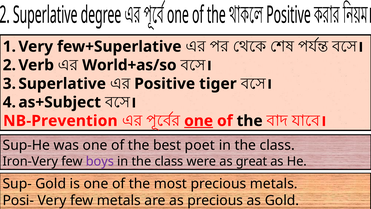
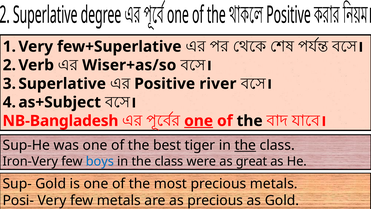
World+as/so: World+as/so -> Wiser+as/so
tiger: tiger -> river
NB-Prevention: NB-Prevention -> NB-Bangladesh
poet: poet -> tiger
the at (245, 145) underline: none -> present
boys colour: purple -> blue
